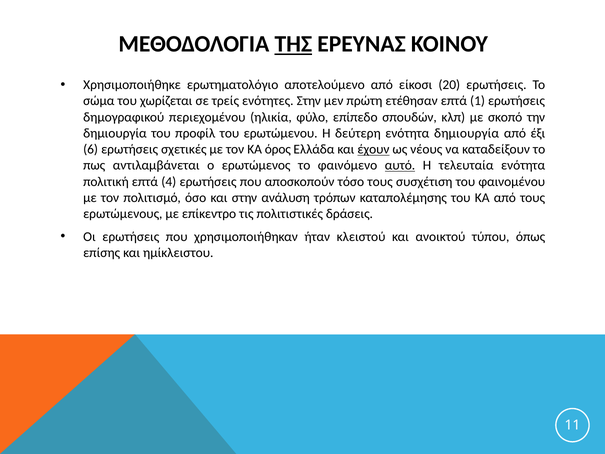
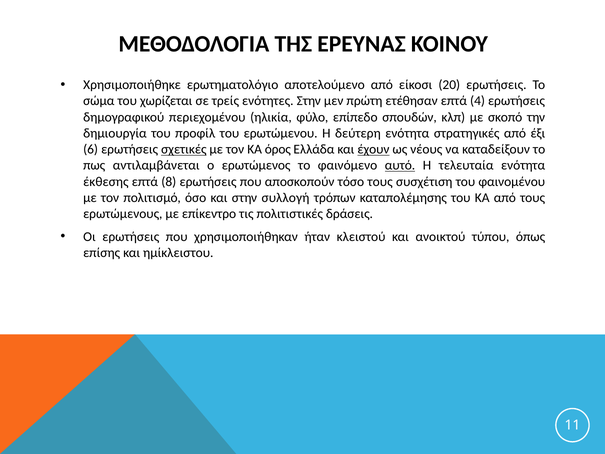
ΤΗΣ underline: present -> none
1: 1 -> 4
ενότητα δημιουργία: δημιουργία -> στρατηγικές
σχετικές underline: none -> present
πολιτική: πολιτική -> έκθεσης
4: 4 -> 8
ανάλυση: ανάλυση -> συλλογή
